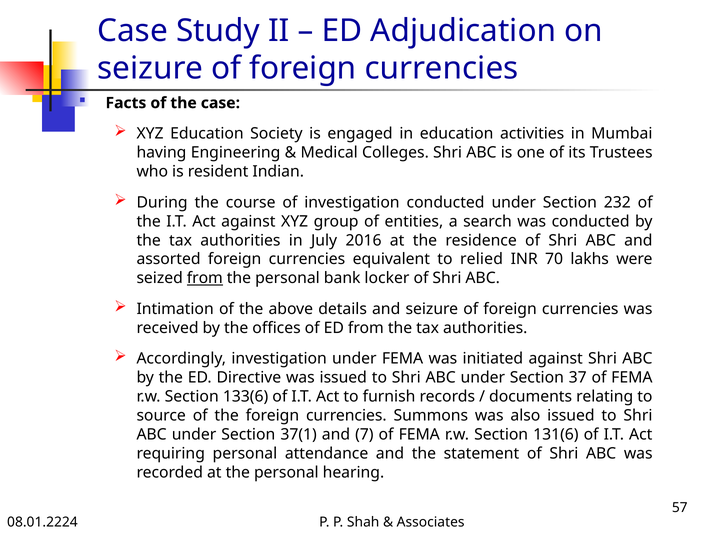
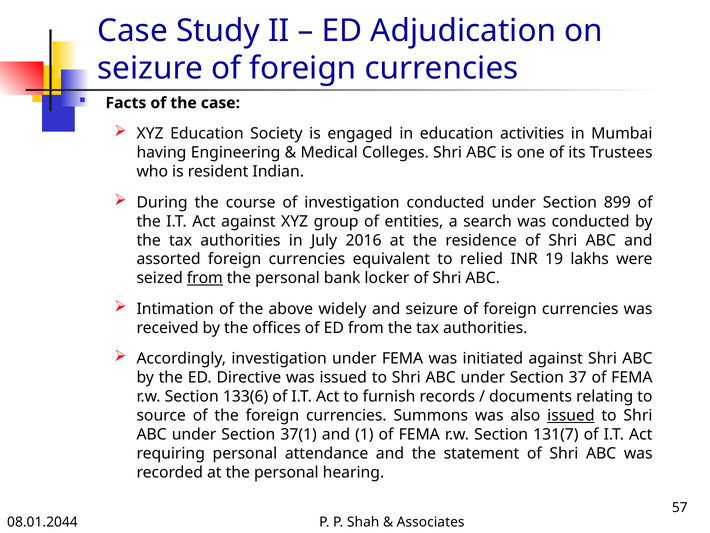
232: 232 -> 899
70: 70 -> 19
details: details -> widely
issued at (571, 415) underline: none -> present
7: 7 -> 1
131(6: 131(6 -> 131(7
08.01.2224: 08.01.2224 -> 08.01.2044
